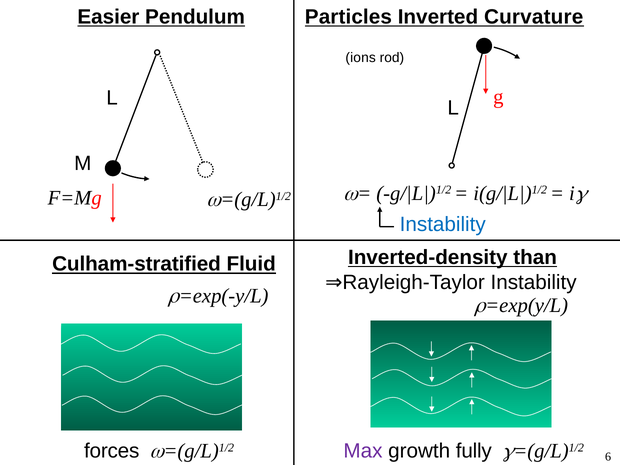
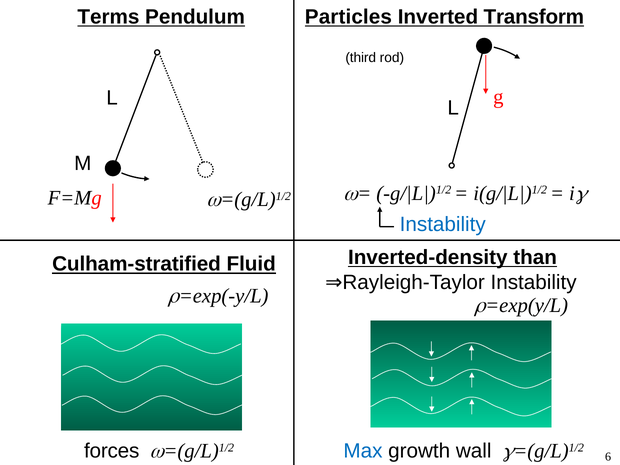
Easier: Easier -> Terms
Curvature: Curvature -> Transform
ions: ions -> third
Max colour: purple -> blue
fully: fully -> wall
